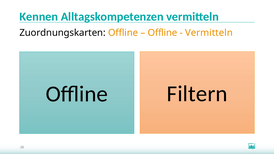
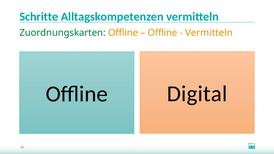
Kennen: Kennen -> Schritte
Zuordnungskarten colour: black -> green
Filtern: Filtern -> Digital
